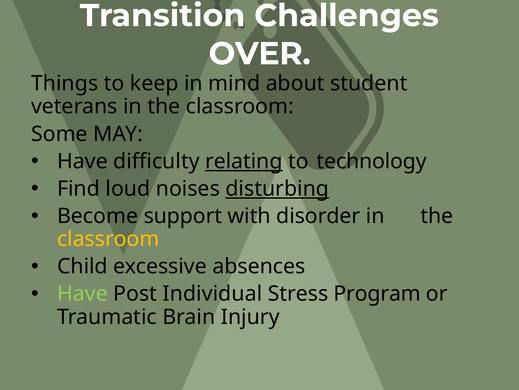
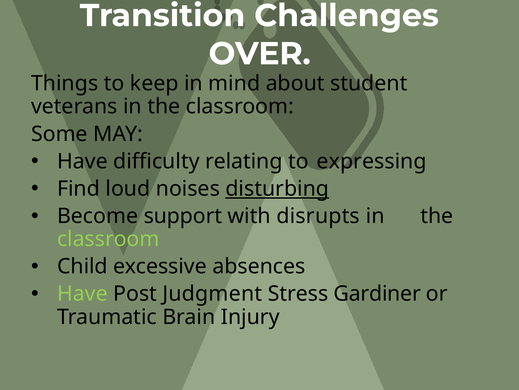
relating underline: present -> none
technology: technology -> expressing
disorder: disorder -> disrupts
classroom at (108, 239) colour: yellow -> light green
Individual: Individual -> Judgment
Program: Program -> Gardiner
